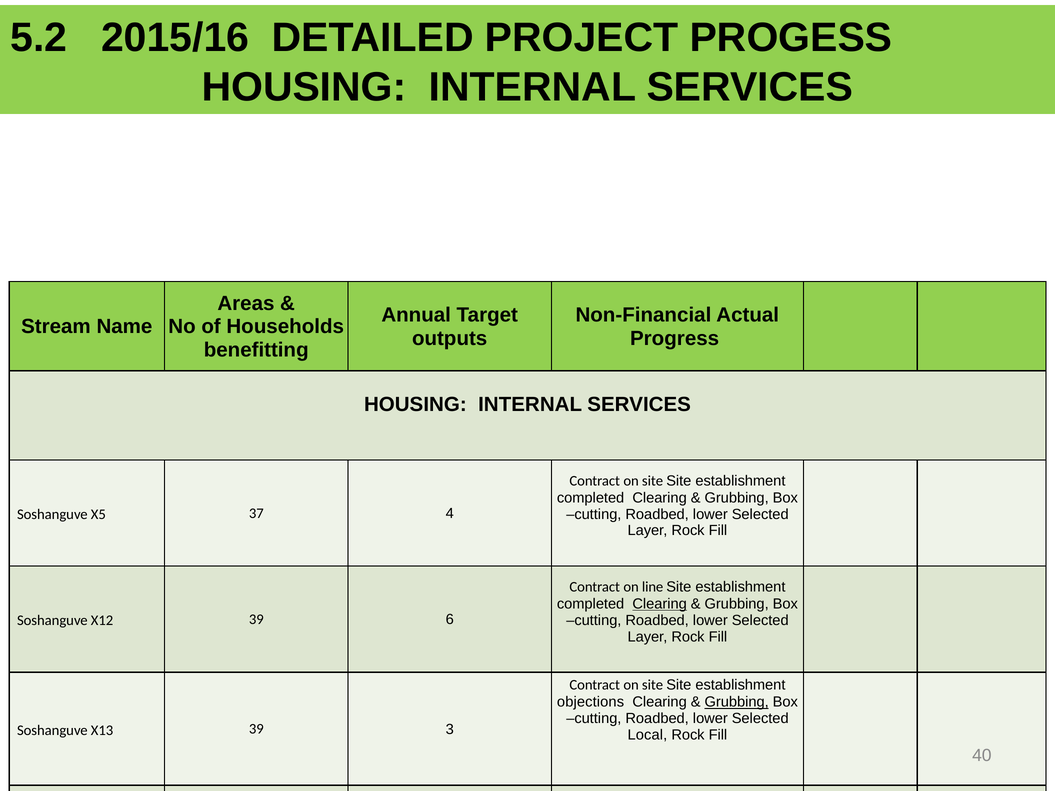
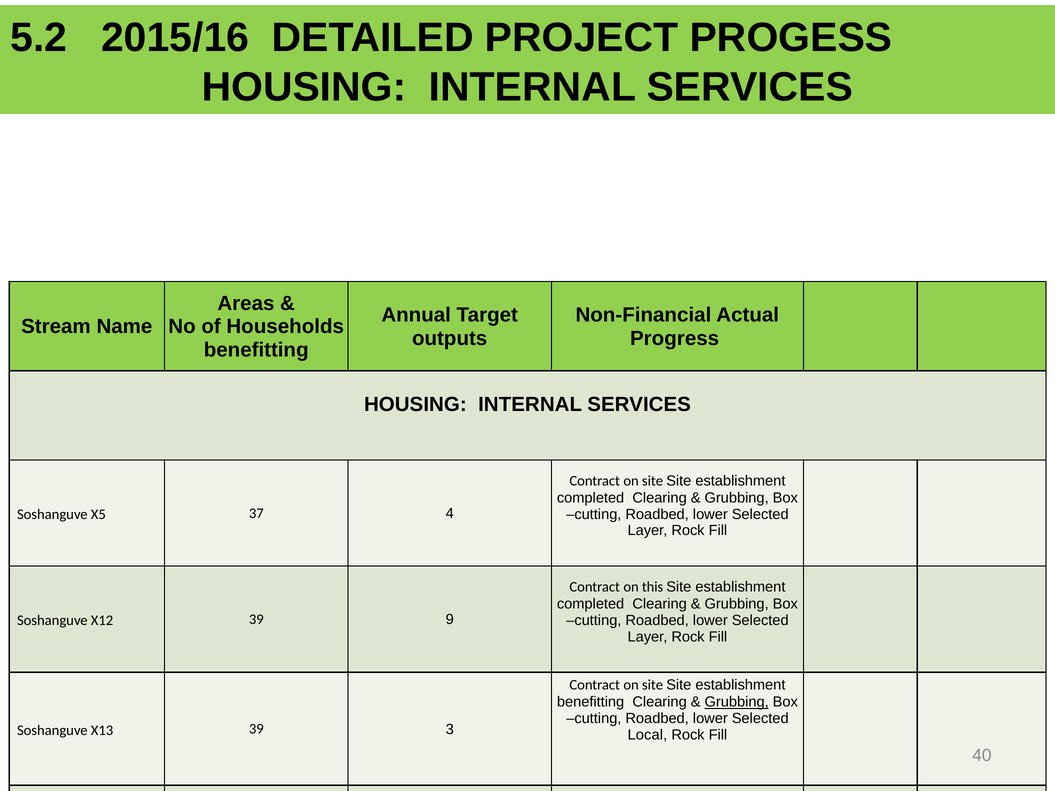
line: line -> this
Clearing at (660, 604) underline: present -> none
6: 6 -> 9
objections at (591, 702): objections -> benefitting
